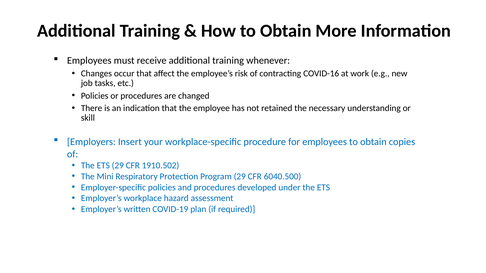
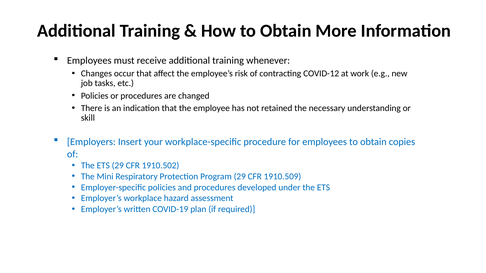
COVID-16: COVID-16 -> COVID-12
6040.500: 6040.500 -> 1910.509
